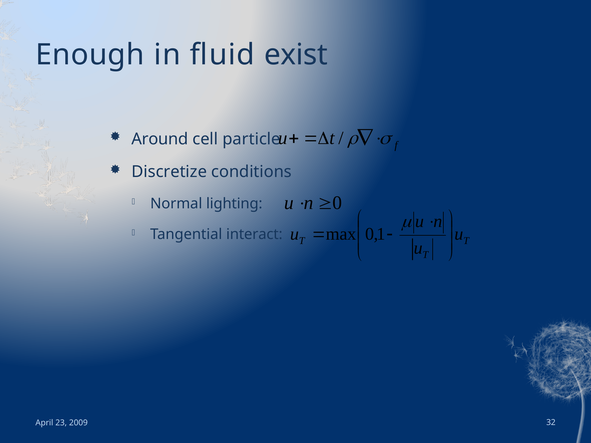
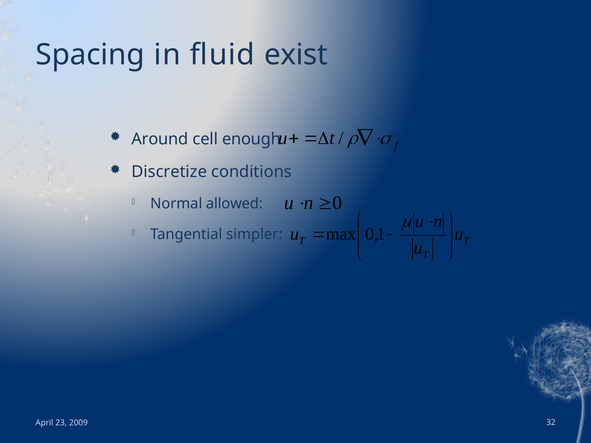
Enough: Enough -> Spacing
particle: particle -> enough
lighting: lighting -> allowed
interact: interact -> simpler
